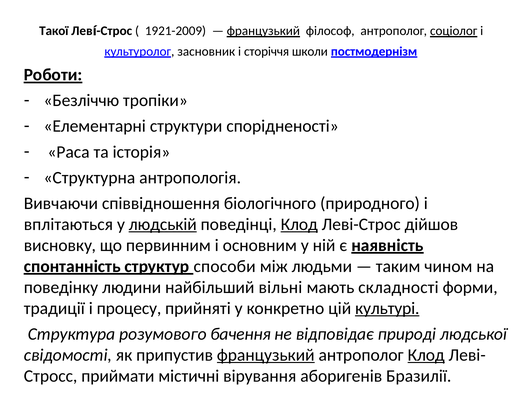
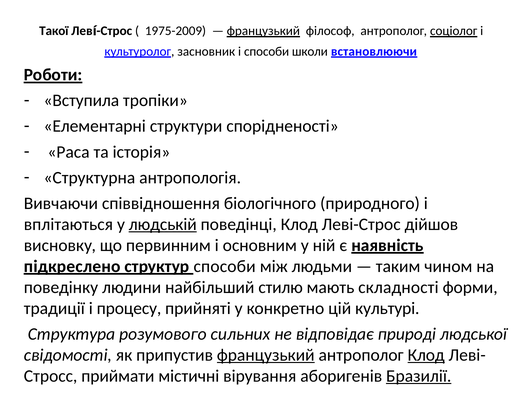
1921-2009: 1921-2009 -> 1975-2009
і сторіччя: сторіччя -> способи
постмодернізм: постмодернізм -> встановлюючи
Безліччю: Безліччю -> Вступила
Клод at (299, 224) underline: present -> none
спонтанність: спонтанність -> підкреслено
вільні: вільні -> стилю
культурі underline: present -> none
бачення: бачення -> сильних
Бразилії underline: none -> present
